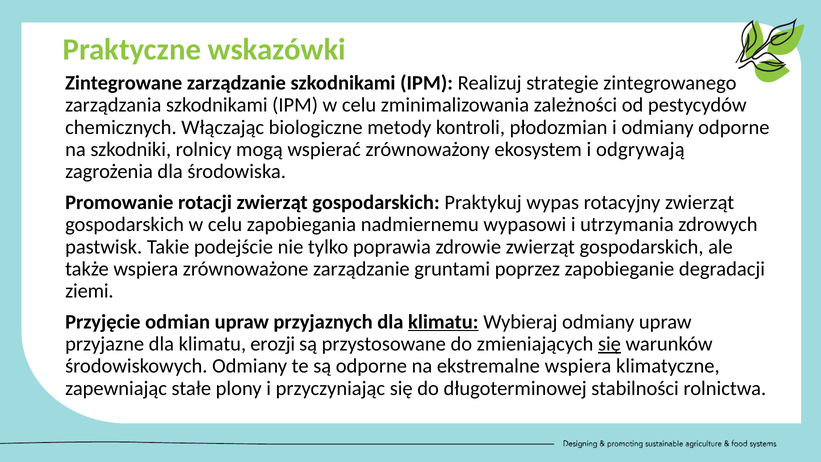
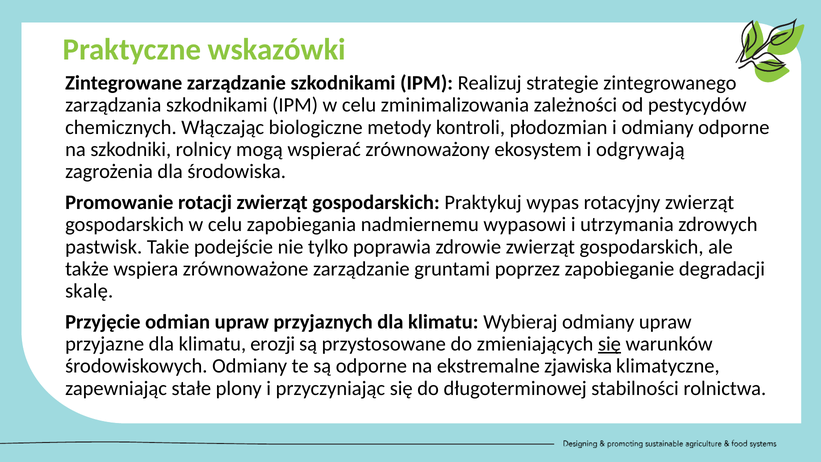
ziemi: ziemi -> skalę
klimatu at (443, 322) underline: present -> none
ekstremalne wspiera: wspiera -> zjawiska
